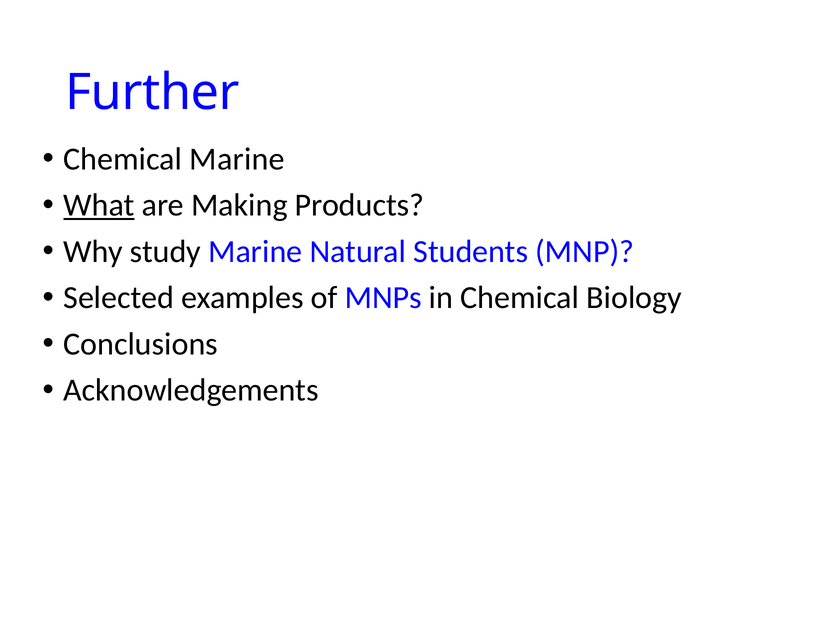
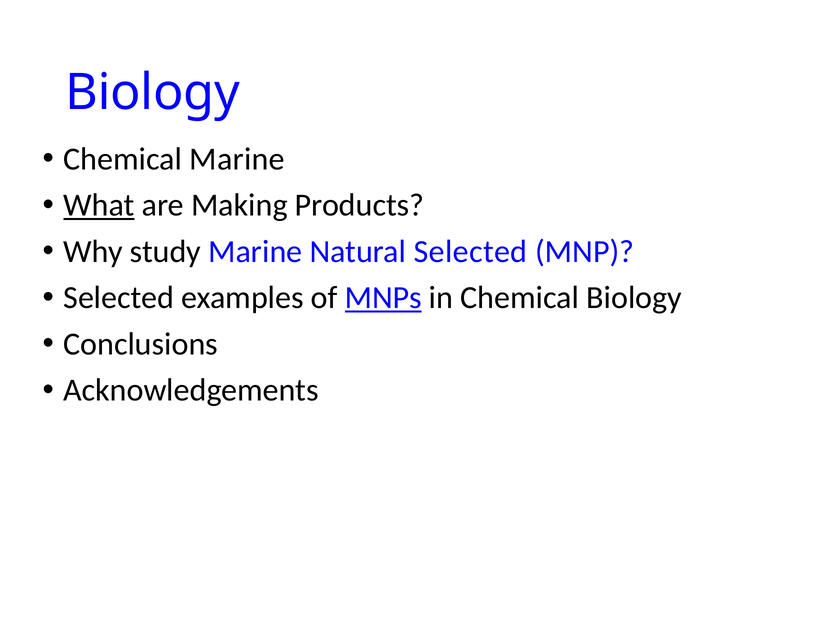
Further at (152, 93): Further -> Biology
Natural Students: Students -> Selected
MNPs underline: none -> present
